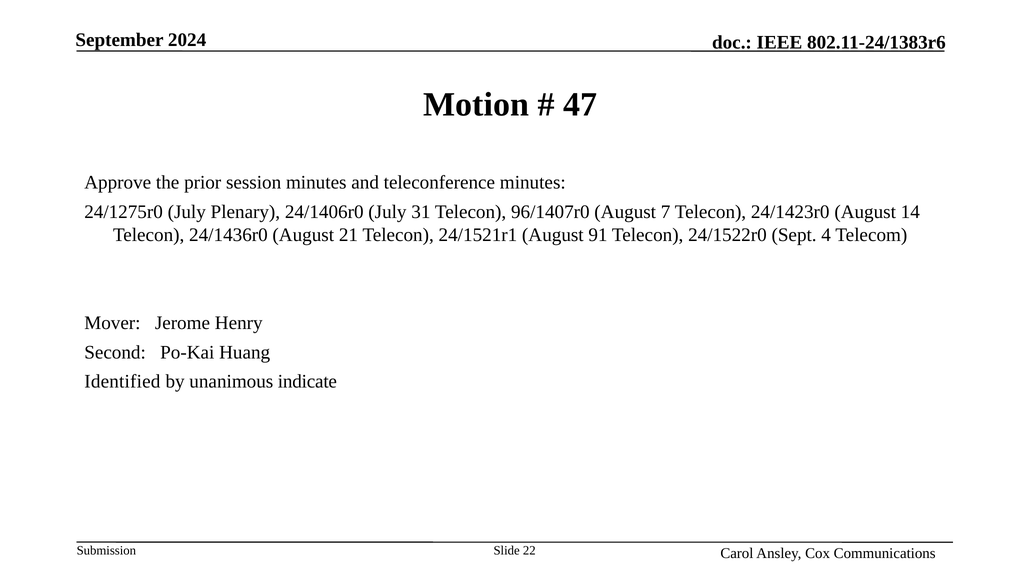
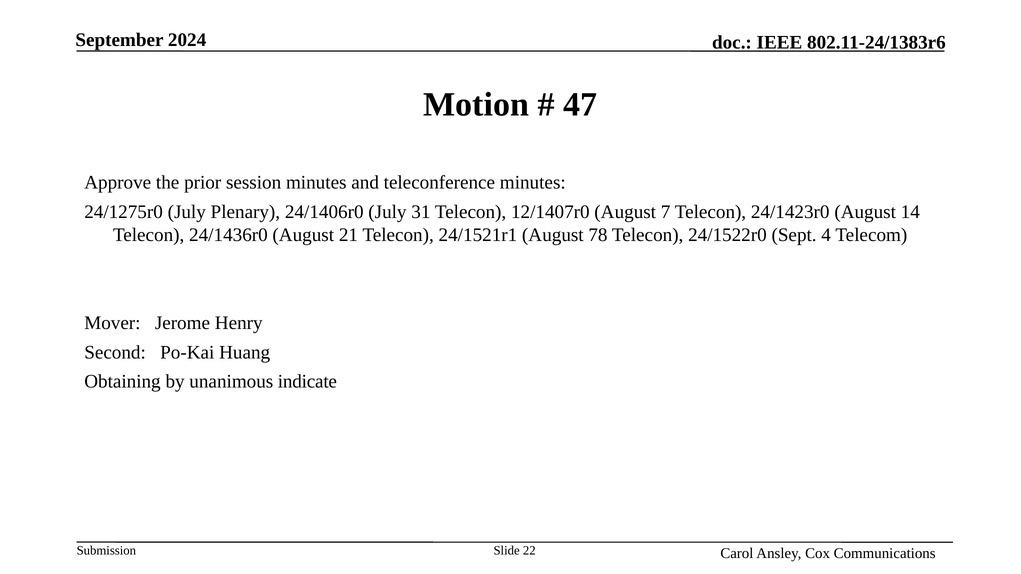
96/1407r0: 96/1407r0 -> 12/1407r0
91: 91 -> 78
Identified: Identified -> Obtaining
